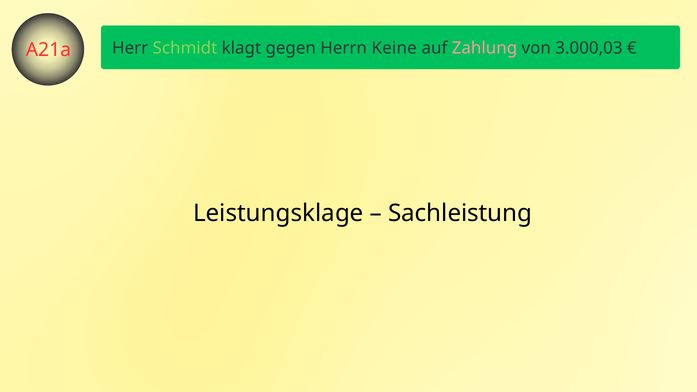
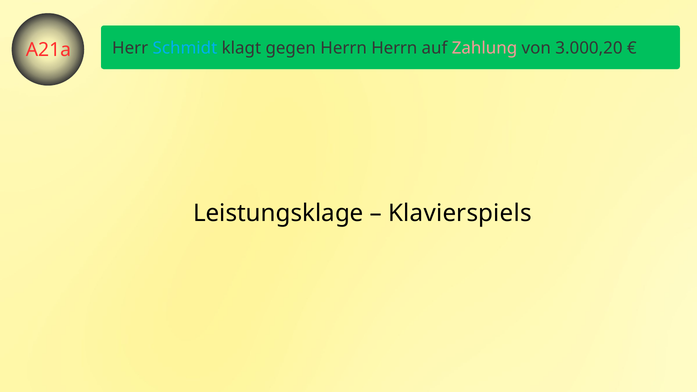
Schmidt colour: light green -> light blue
Herrn Keine: Keine -> Herrn
3.000,03: 3.000,03 -> 3.000,20
Sachleistung: Sachleistung -> Klavierspiels
